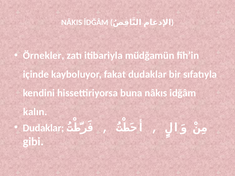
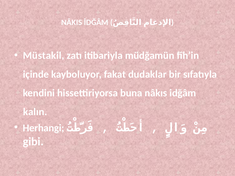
Örnekler: Örnekler -> Müstakil
Dudaklar at (43, 128): Dudaklar -> Herhangi
